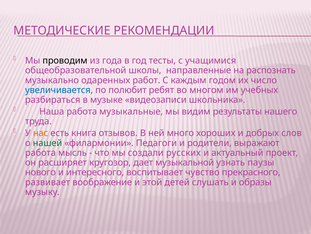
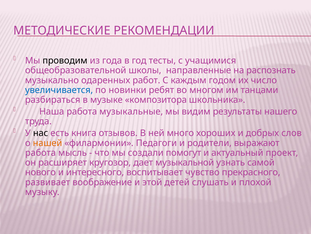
полюбит: полюбит -> новинки
учебных: учебных -> танцами
видеозаписи: видеозаписи -> композитора
нас colour: orange -> black
нашей colour: green -> orange
русских: русских -> помогут
паузы: паузы -> самой
образы: образы -> плохой
